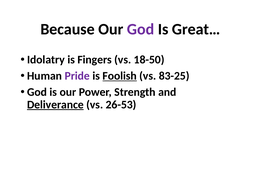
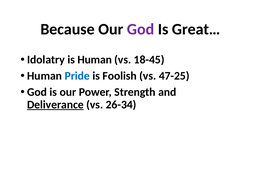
is Fingers: Fingers -> Human
18-50: 18-50 -> 18-45
Pride colour: purple -> blue
Foolish underline: present -> none
83-25: 83-25 -> 47-25
26-53: 26-53 -> 26-34
